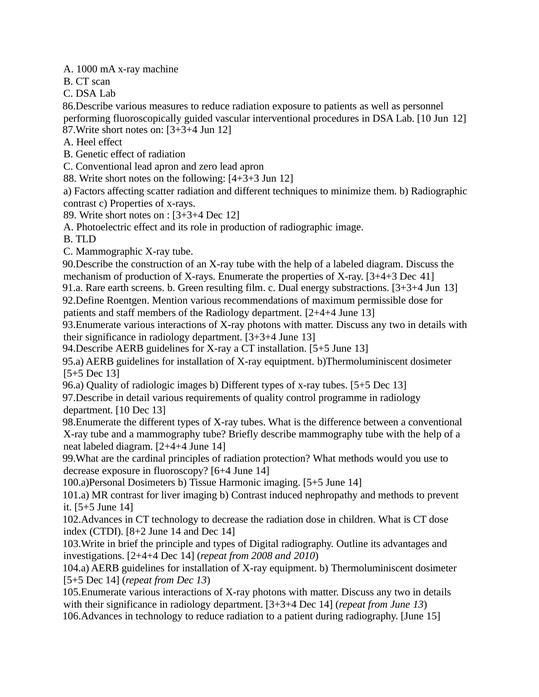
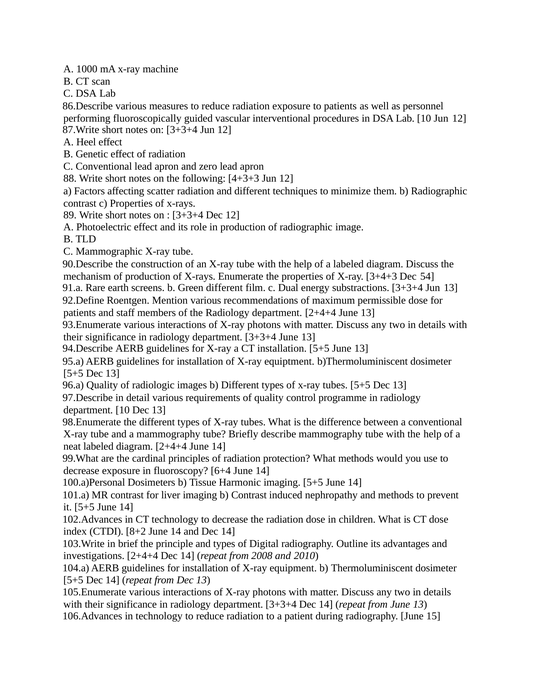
41: 41 -> 54
Green resulting: resulting -> different
